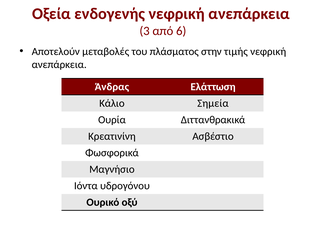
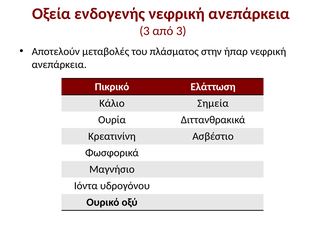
από 6: 6 -> 3
τιμής: τιμής -> ήπαρ
Άνδρας: Άνδρας -> Πικρικό
